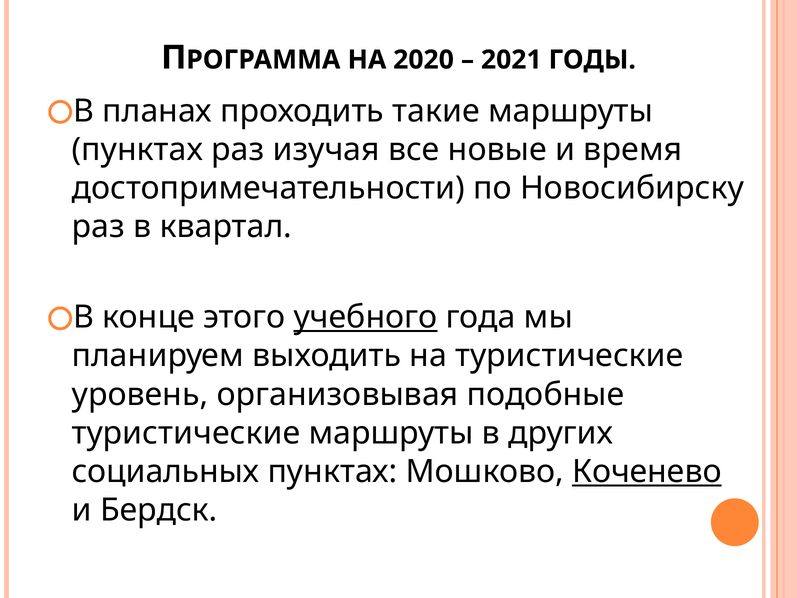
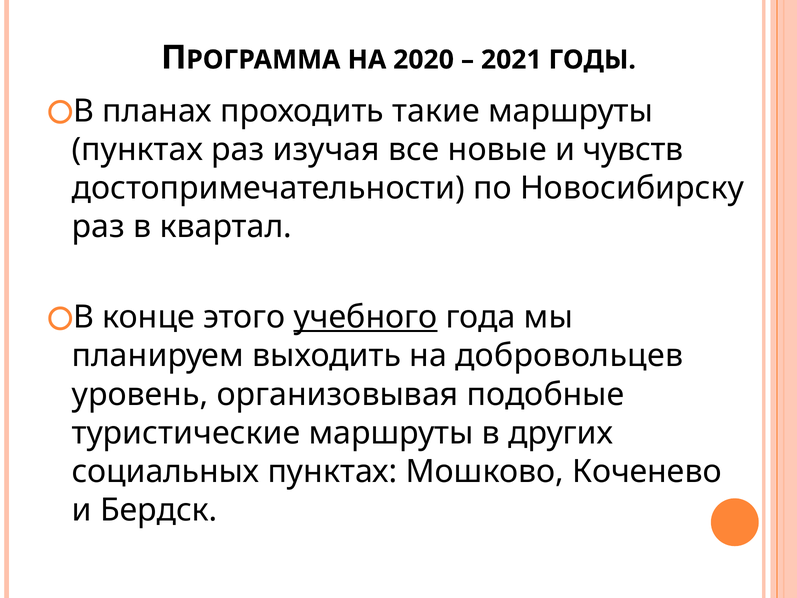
время: время -> чувств
на туристические: туристические -> добровольцев
Коченево underline: present -> none
